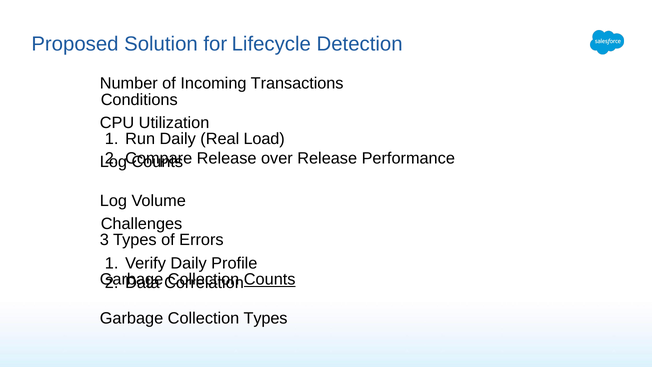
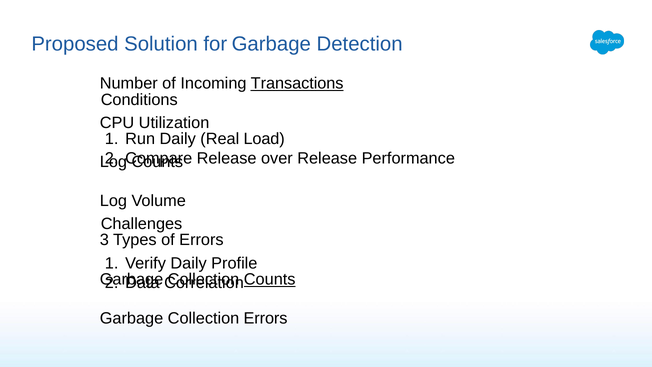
for Lifecycle: Lifecycle -> Garbage
Transactions underline: none -> present
Collection Types: Types -> Errors
